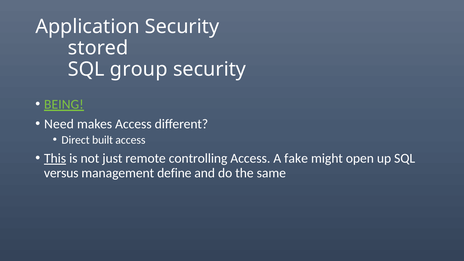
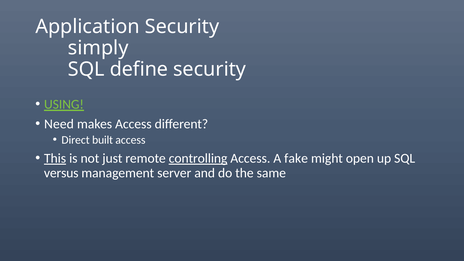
stored: stored -> simply
group: group -> define
BEING: BEING -> USING
controlling underline: none -> present
define: define -> server
